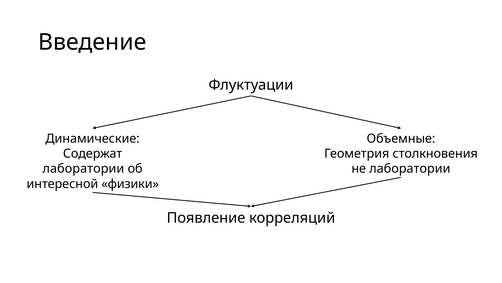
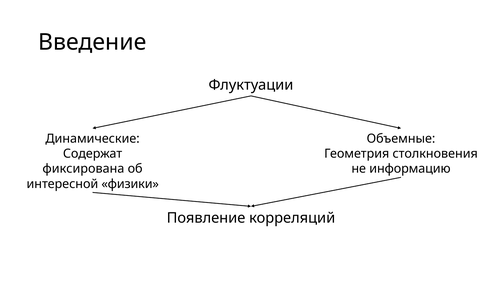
лаборатории at (83, 168): лаборатории -> фиксирована
не лаборатории: лаборатории -> информацию
